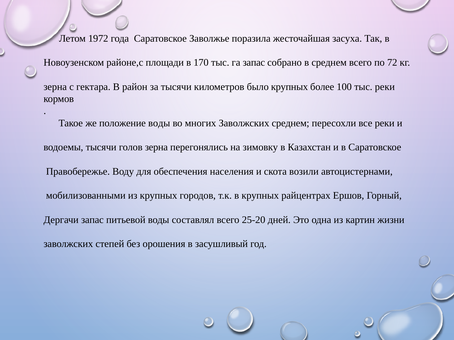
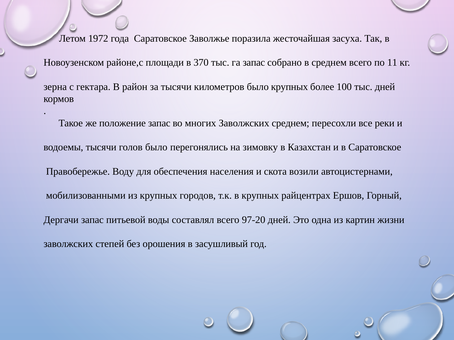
170: 170 -> 370
72: 72 -> 11
тыс реки: реки -> дней
положение воды: воды -> запас
голов зерна: зерна -> было
25-20: 25-20 -> 97-20
